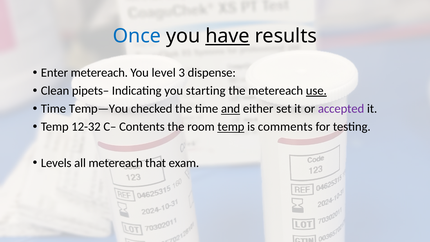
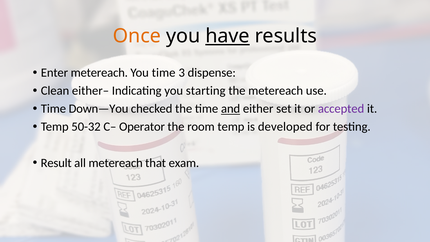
Once colour: blue -> orange
You level: level -> time
pipets–: pipets– -> either–
use underline: present -> none
Temp—You: Temp—You -> Down—You
12-32: 12-32 -> 50-32
Contents: Contents -> Operator
temp at (231, 127) underline: present -> none
comments: comments -> developed
Levels: Levels -> Result
